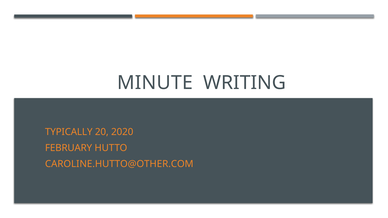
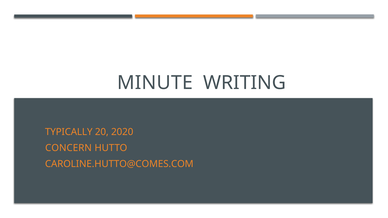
FEBRUARY: FEBRUARY -> CONCERN
CAROLINE.HUTTO@OTHER.COM: CAROLINE.HUTTO@OTHER.COM -> CAROLINE.HUTTO@COMES.COM
